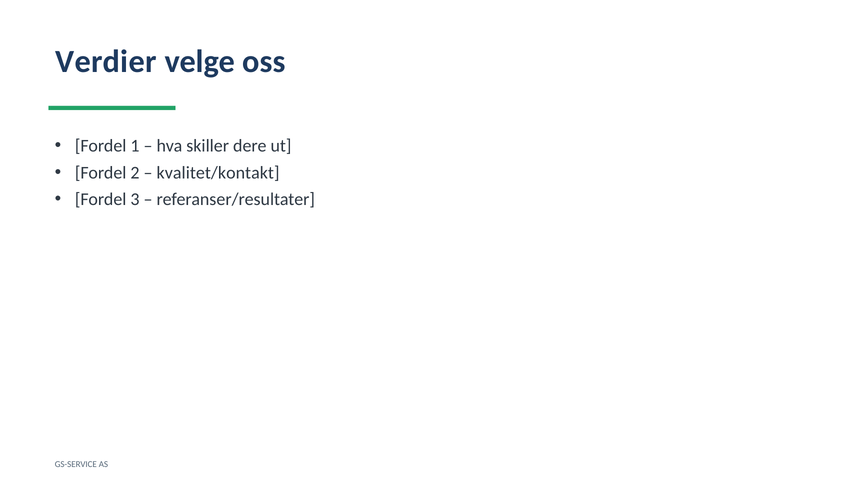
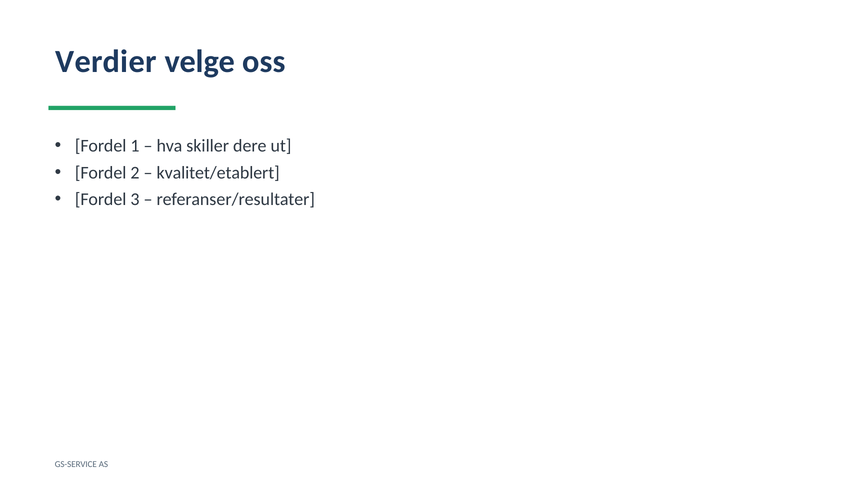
kvalitet/kontakt: kvalitet/kontakt -> kvalitet/etablert
